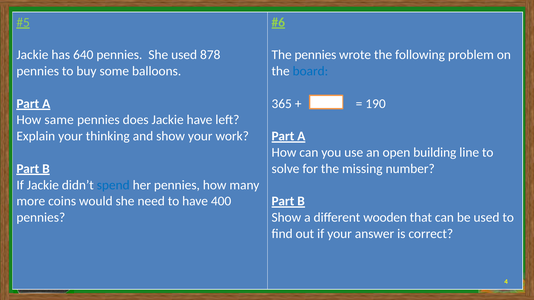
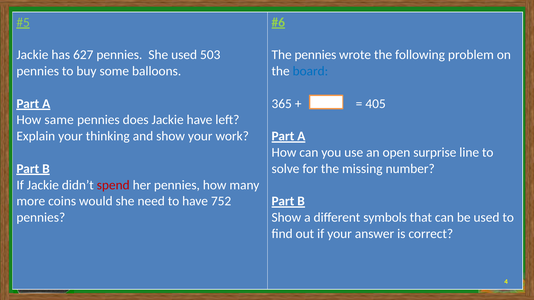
640: 640 -> 627
878: 878 -> 503
190: 190 -> 405
building: building -> surprise
spend colour: blue -> red
400: 400 -> 752
wooden: wooden -> symbols
